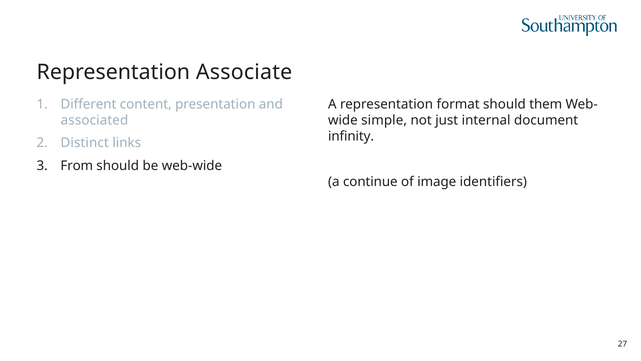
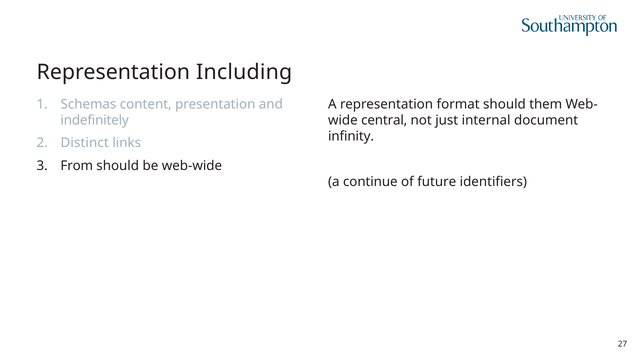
Associate: Associate -> Including
Different: Different -> Schemas
associated: associated -> indefinitely
simple: simple -> central
image: image -> future
